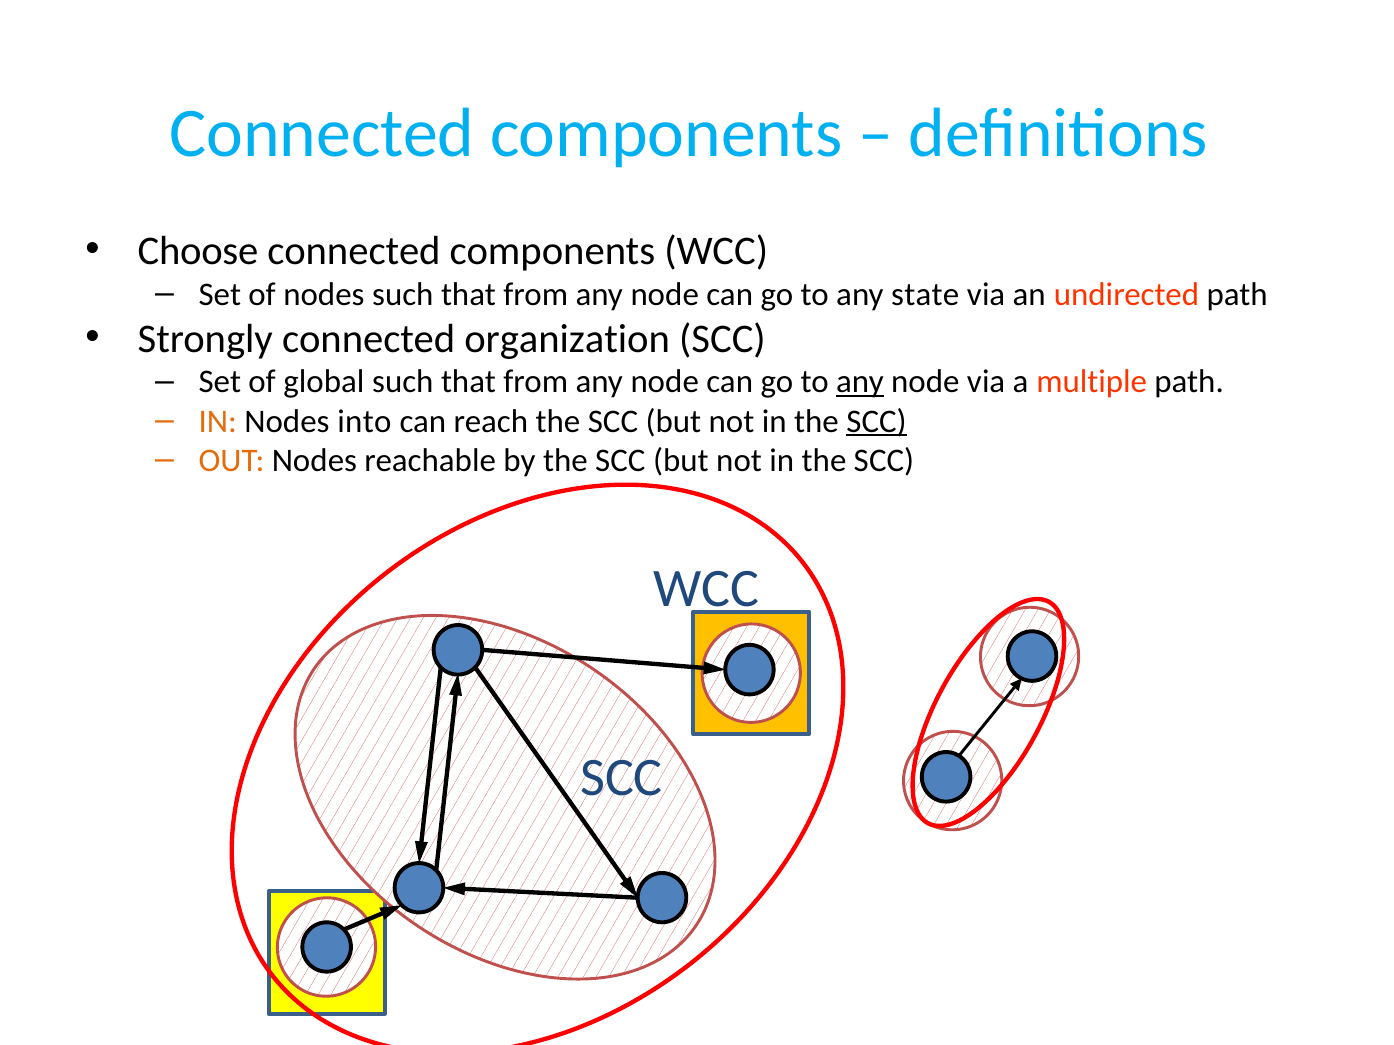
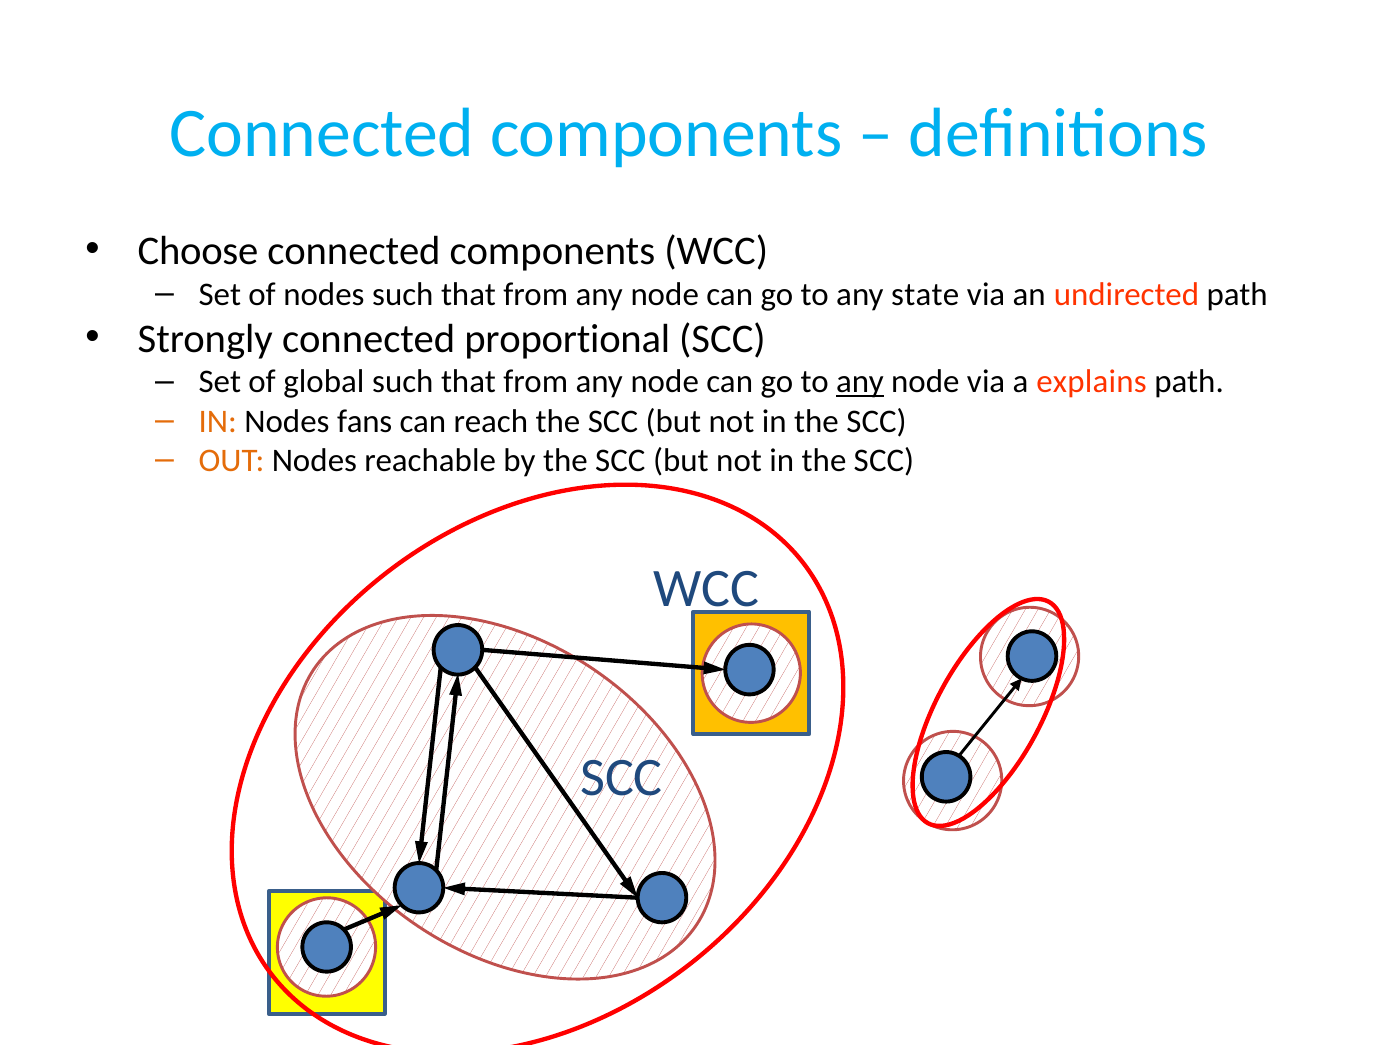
organization: organization -> proportional
multiple: multiple -> explains
into: into -> fans
SCC at (877, 421) underline: present -> none
